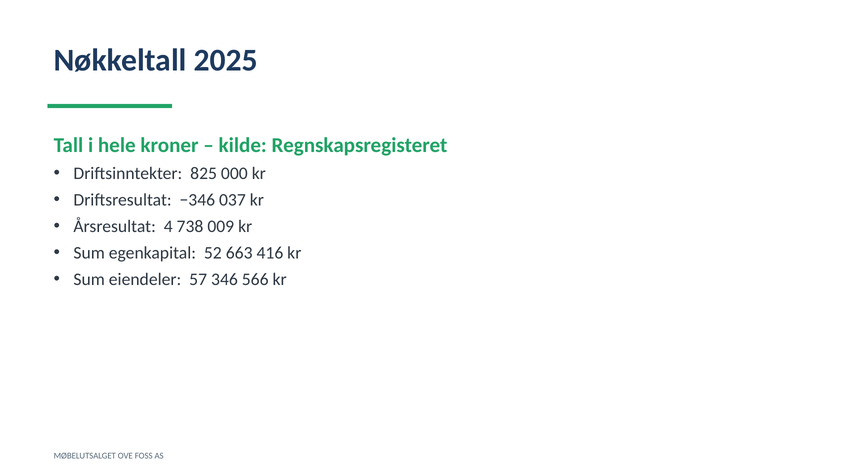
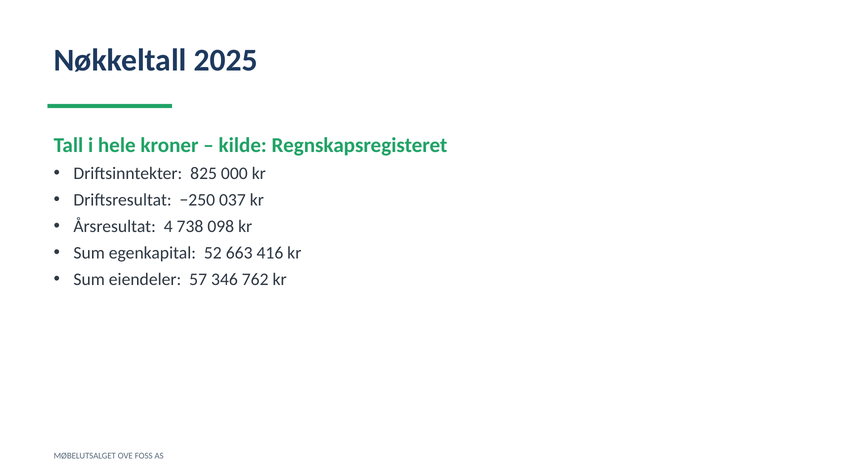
−346: −346 -> −250
009: 009 -> 098
566: 566 -> 762
